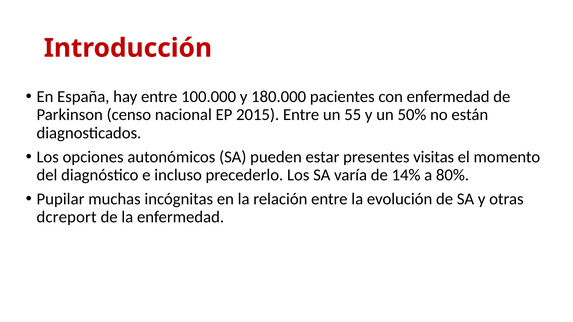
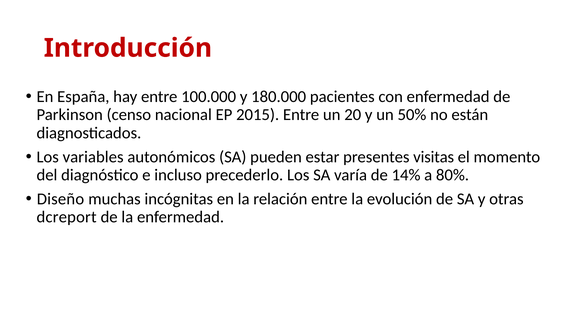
55: 55 -> 20
opciones: opciones -> variables
Pupilar: Pupilar -> Diseño
